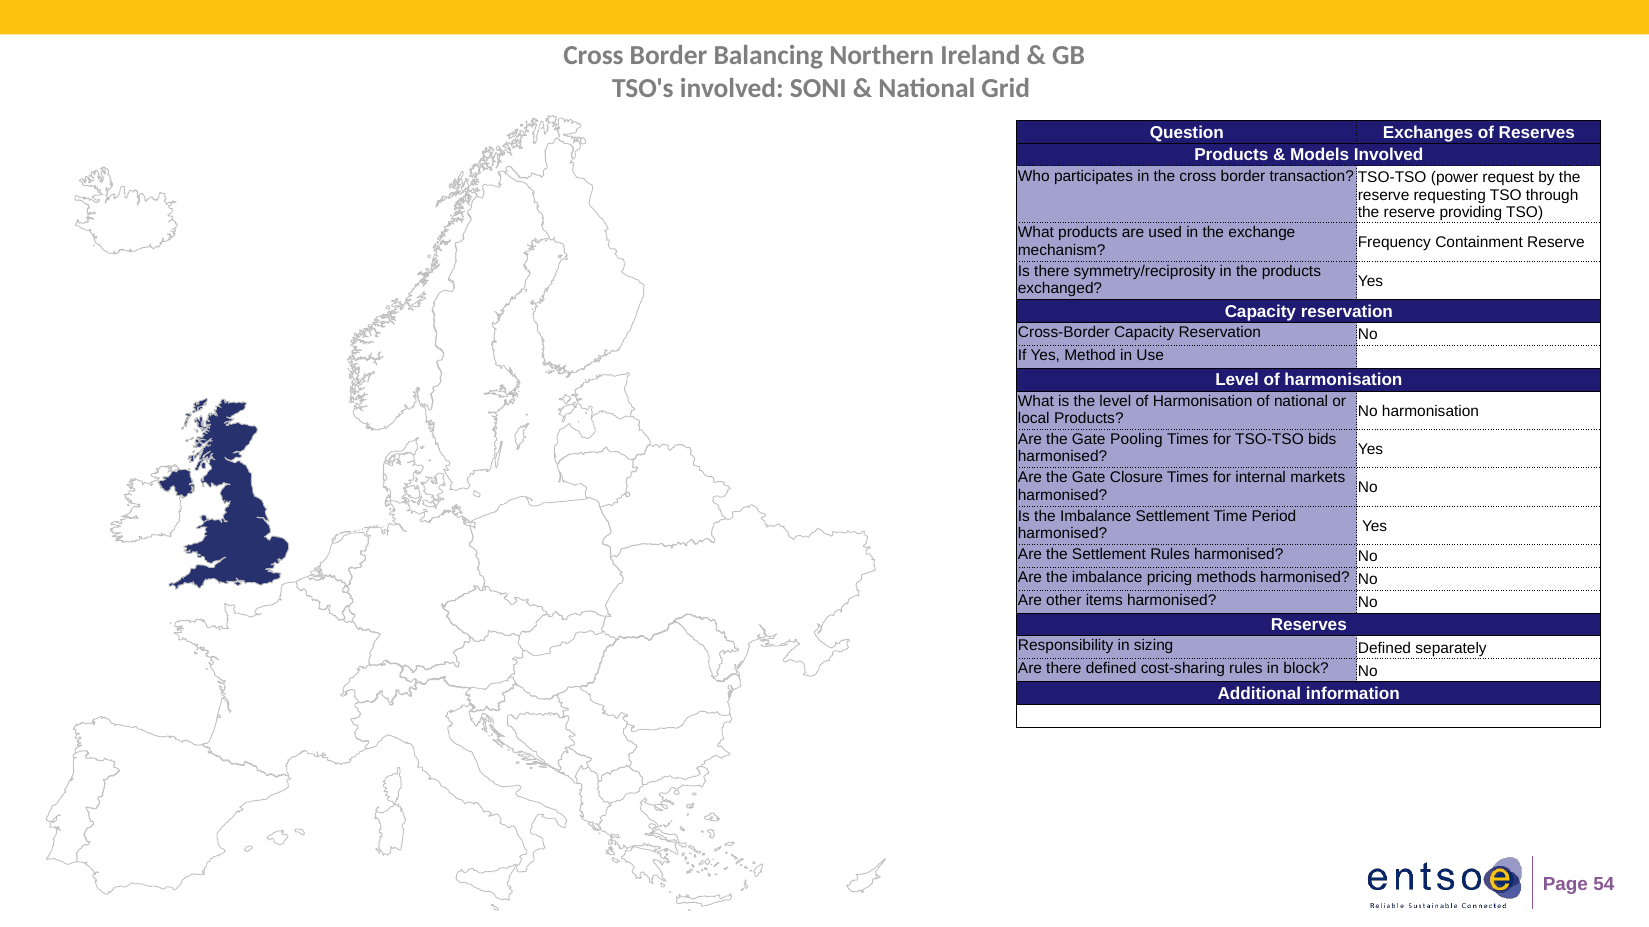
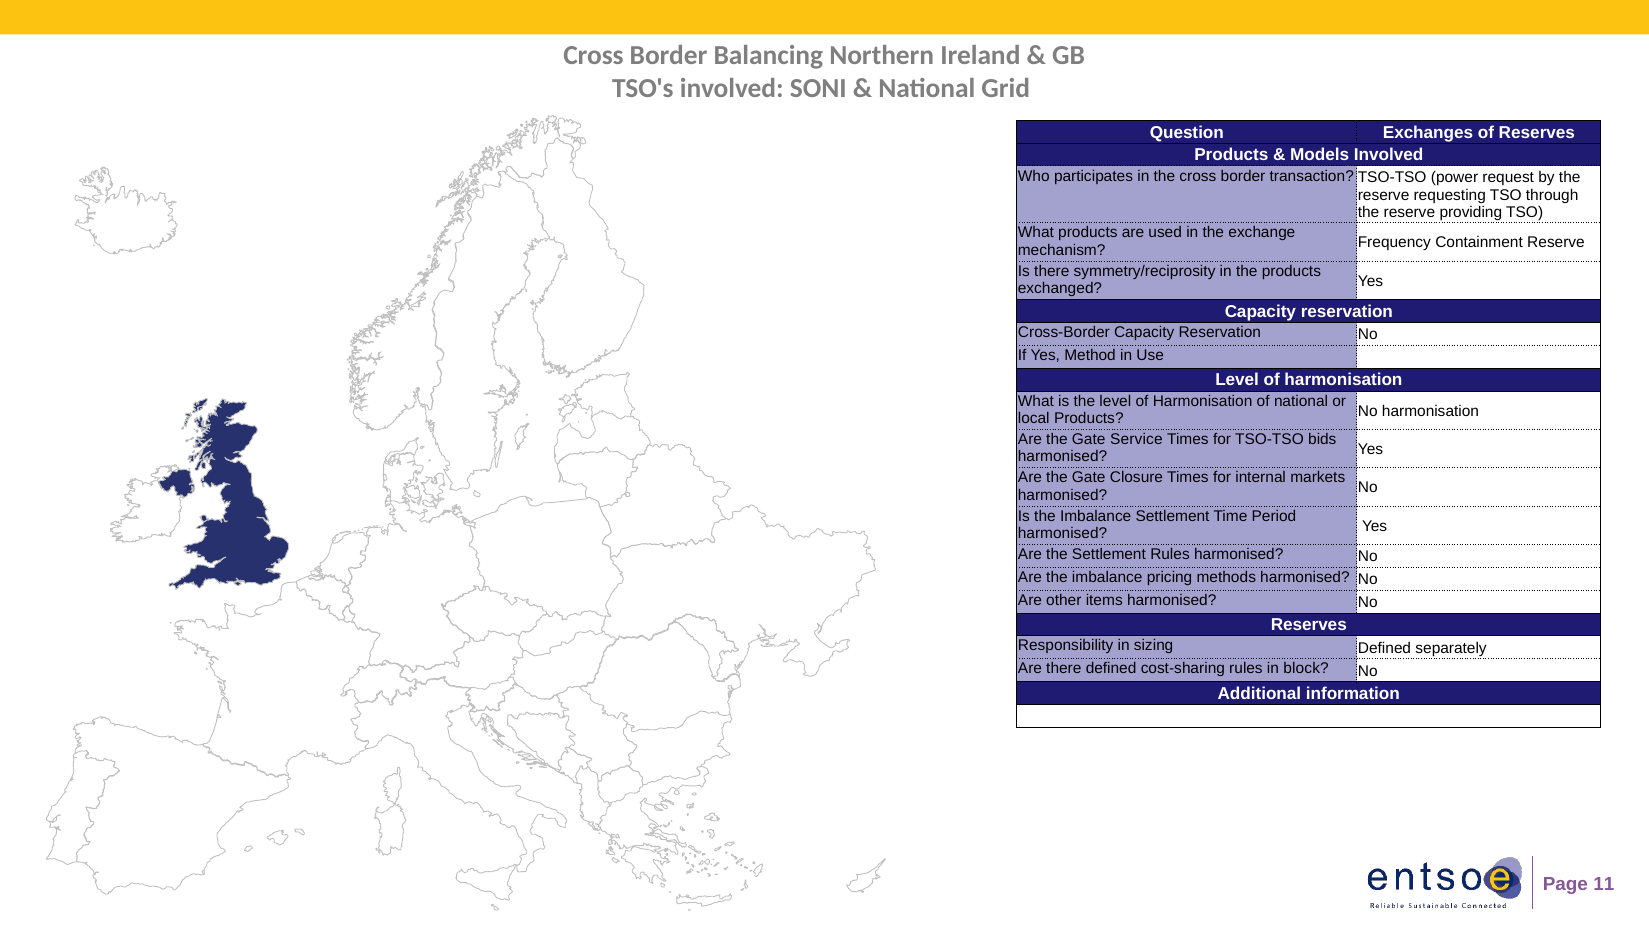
Pooling: Pooling -> Service
54: 54 -> 11
